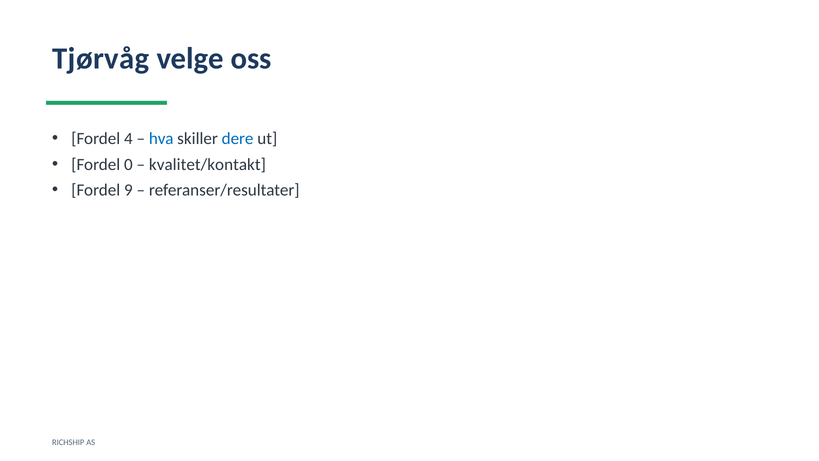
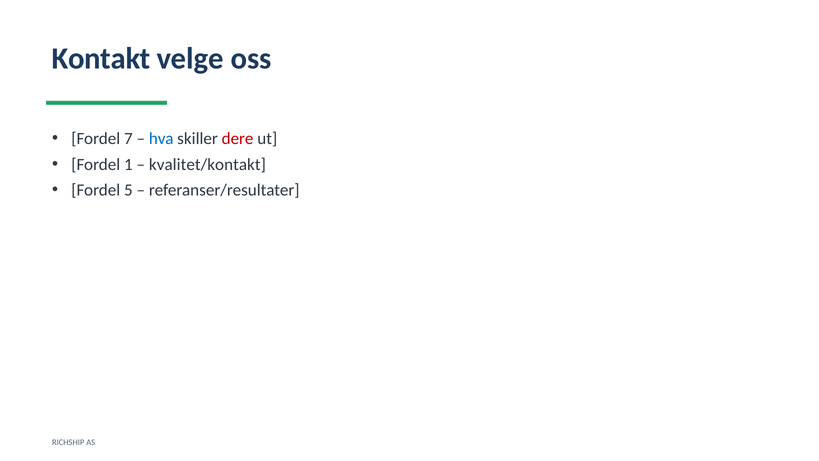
Tjørvåg: Tjørvåg -> Kontakt
4: 4 -> 7
dere colour: blue -> red
0: 0 -> 1
9: 9 -> 5
